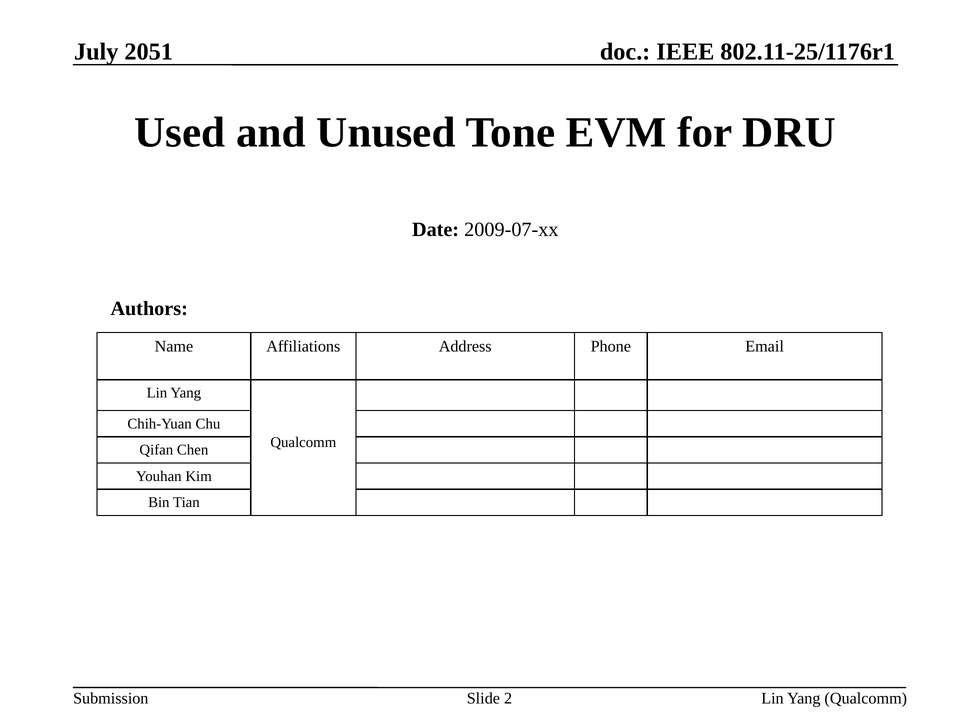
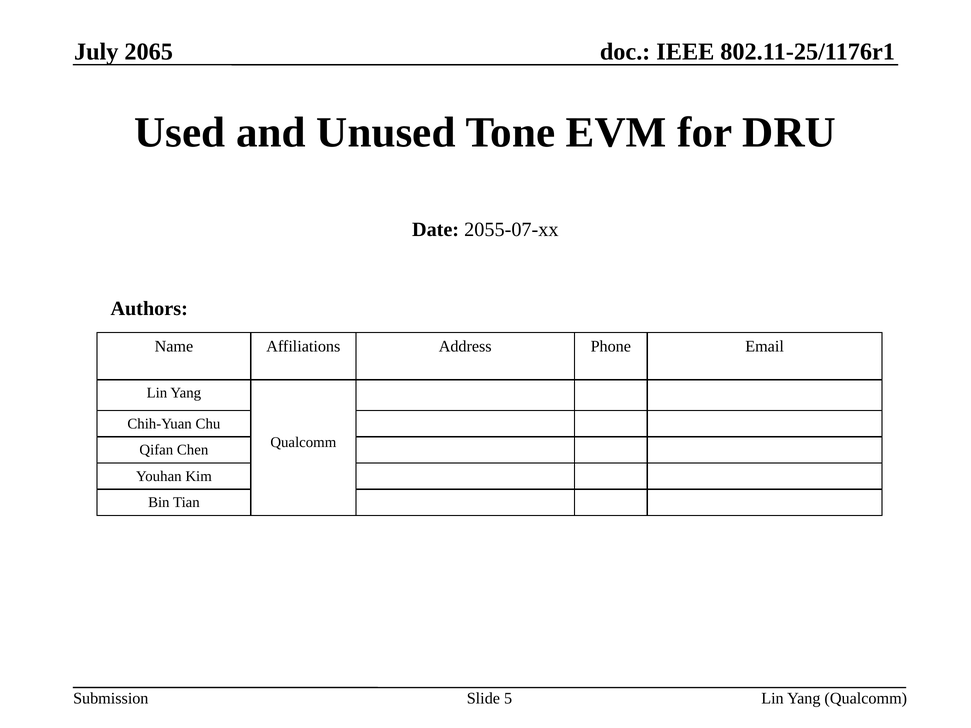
2051: 2051 -> 2065
2009-07-xx: 2009-07-xx -> 2055-07-xx
2: 2 -> 5
